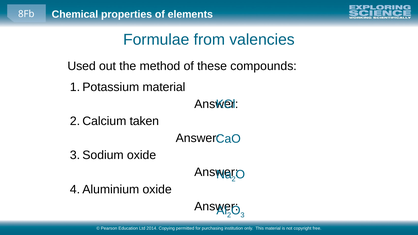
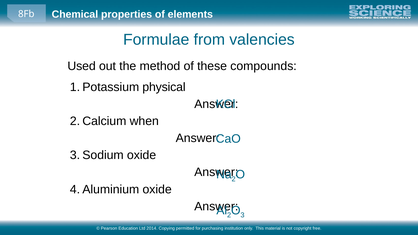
material at (164, 87): material -> physical
taken: taken -> when
